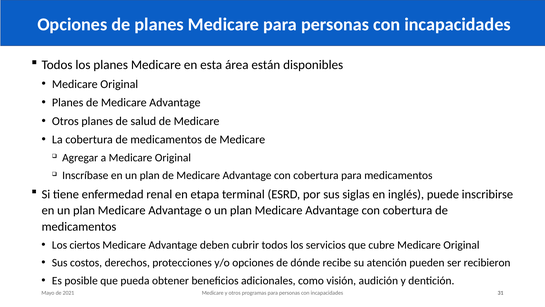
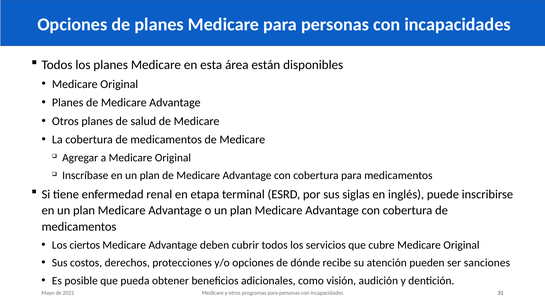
recibieron: recibieron -> sanciones
